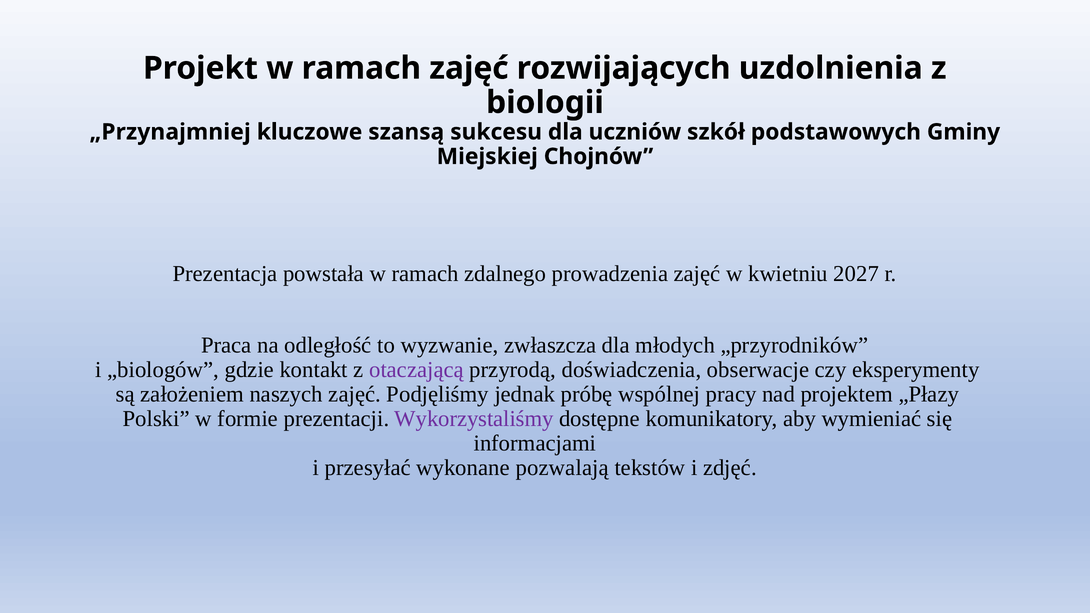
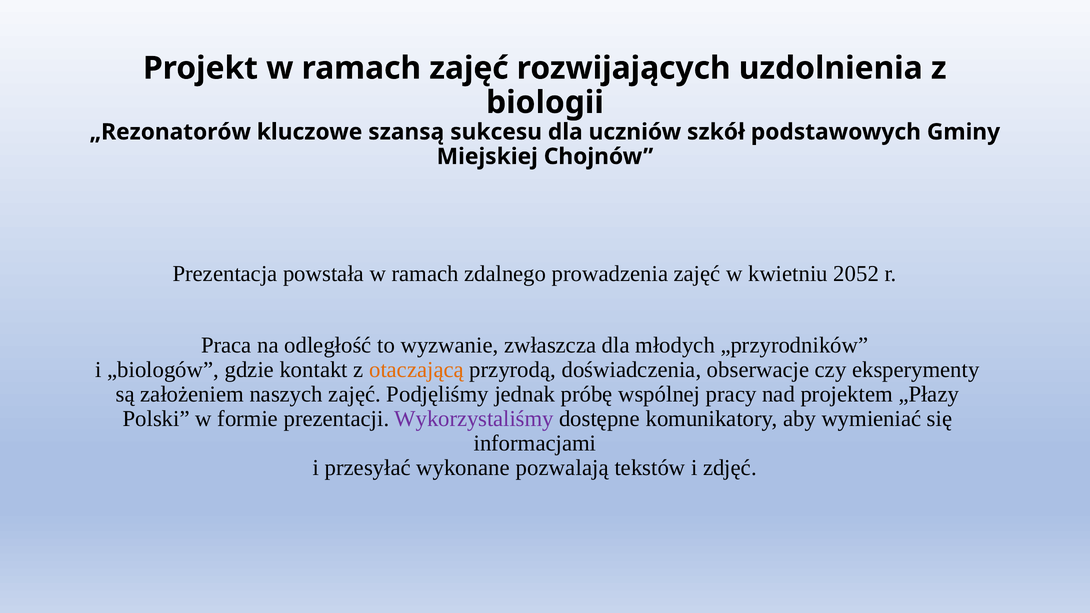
„Przynajmniej: „Przynajmniej -> „Rezonatorów
2027: 2027 -> 2052
otaczającą colour: purple -> orange
